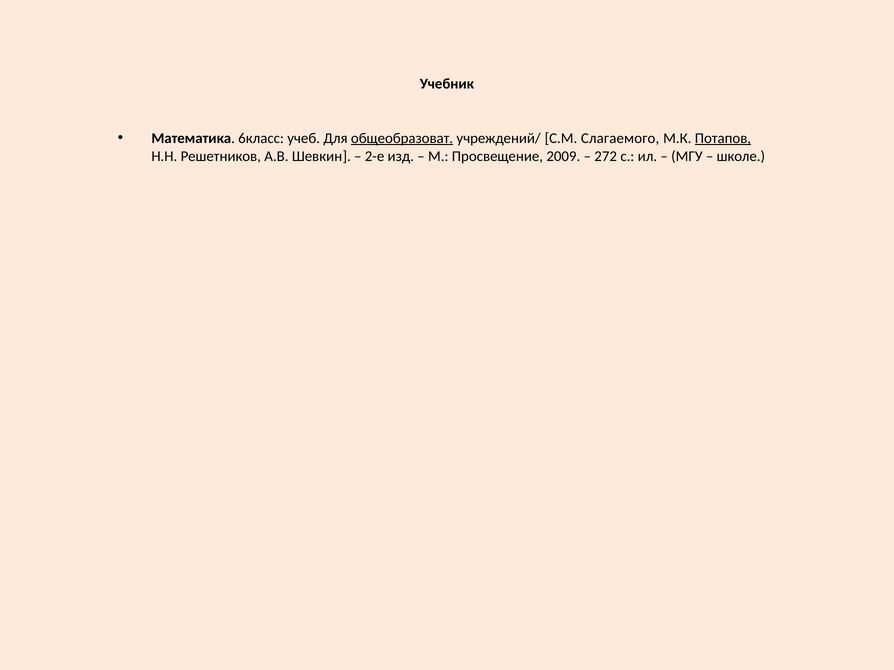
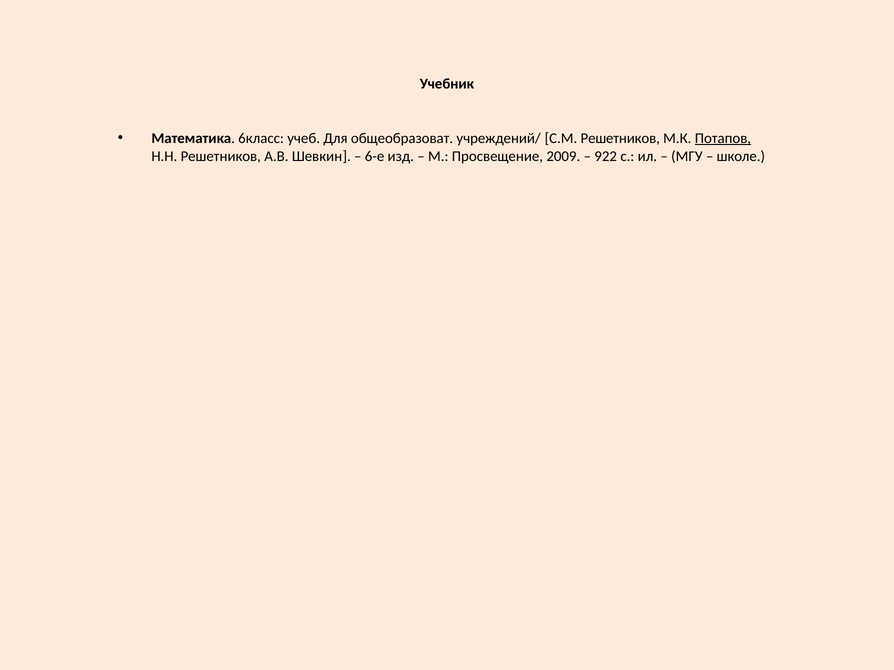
общеобразоват underline: present -> none
С.М Слагаемого: Слагаемого -> Решетников
2-е: 2-е -> 6-е
272: 272 -> 922
